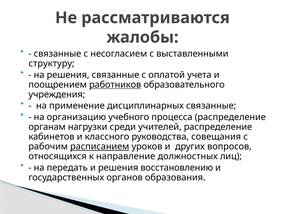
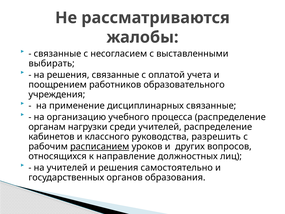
структуру: структуру -> выбирать
работников underline: present -> none
совещания: совещания -> разрешить
на передать: передать -> учителей
восстановлению: восстановлению -> самостоятельно
